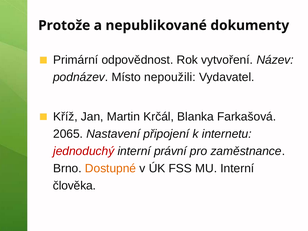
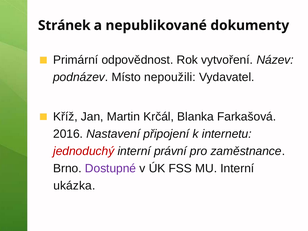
Protože: Protože -> Stránek
2065: 2065 -> 2016
Dostupné colour: orange -> purple
člověka: člověka -> ukázka
